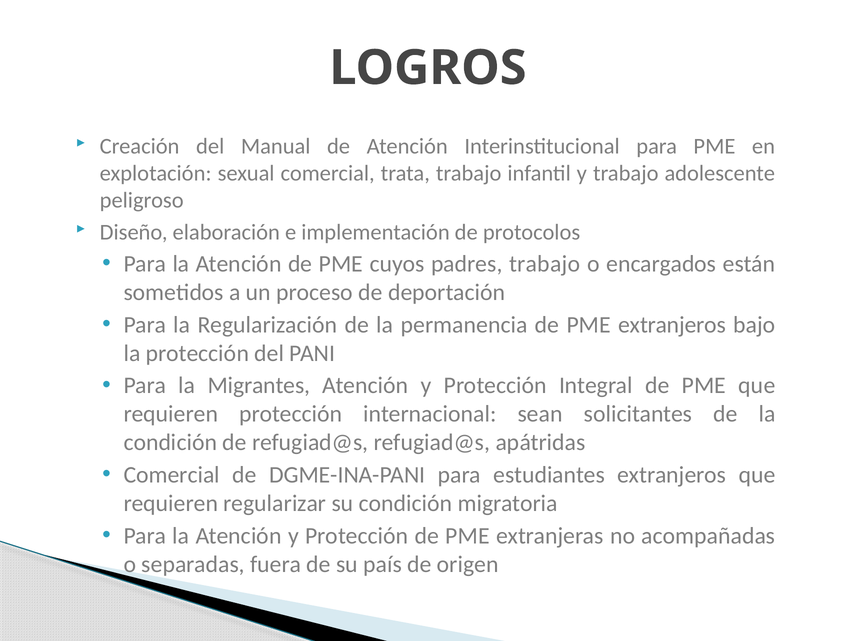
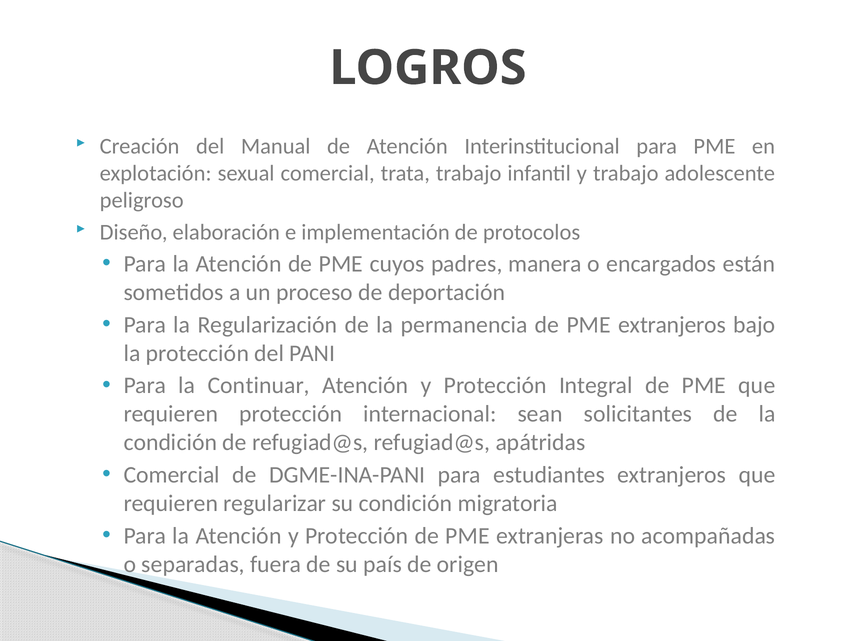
padres trabajo: trabajo -> manera
Migrantes: Migrantes -> Continuar
